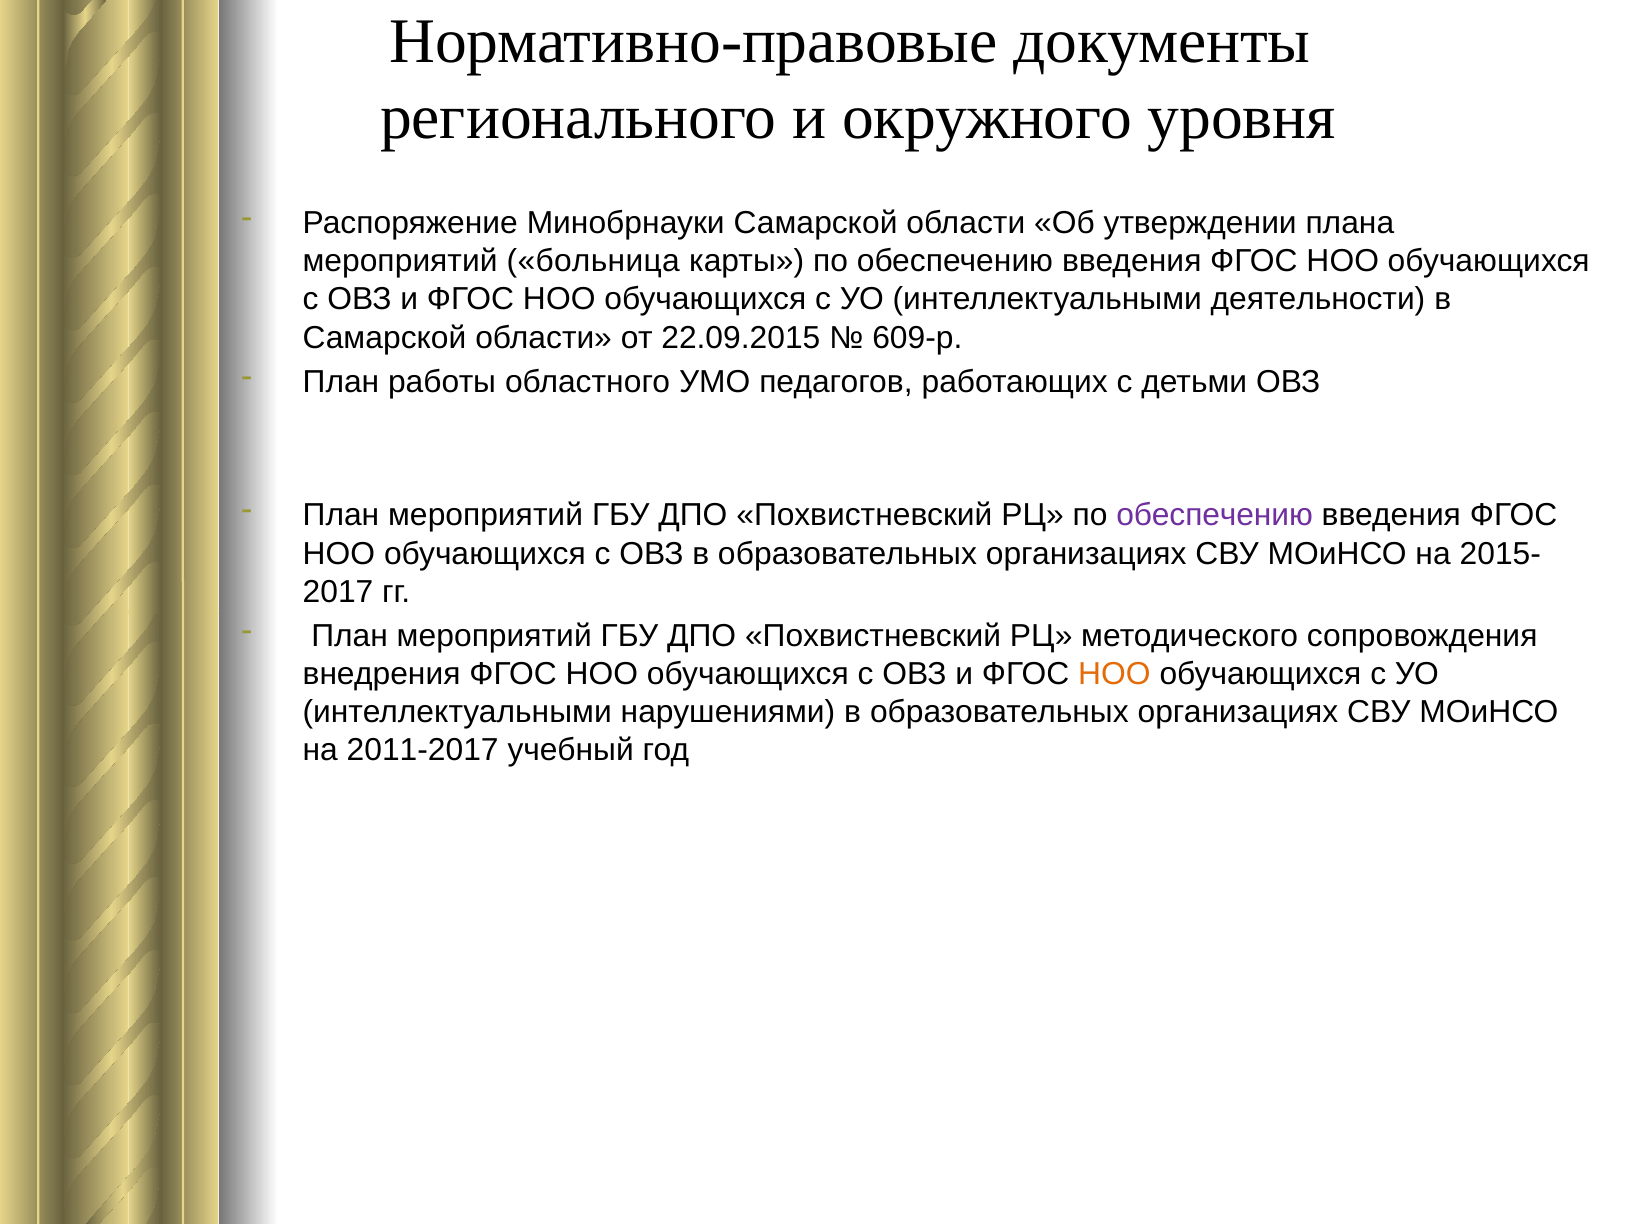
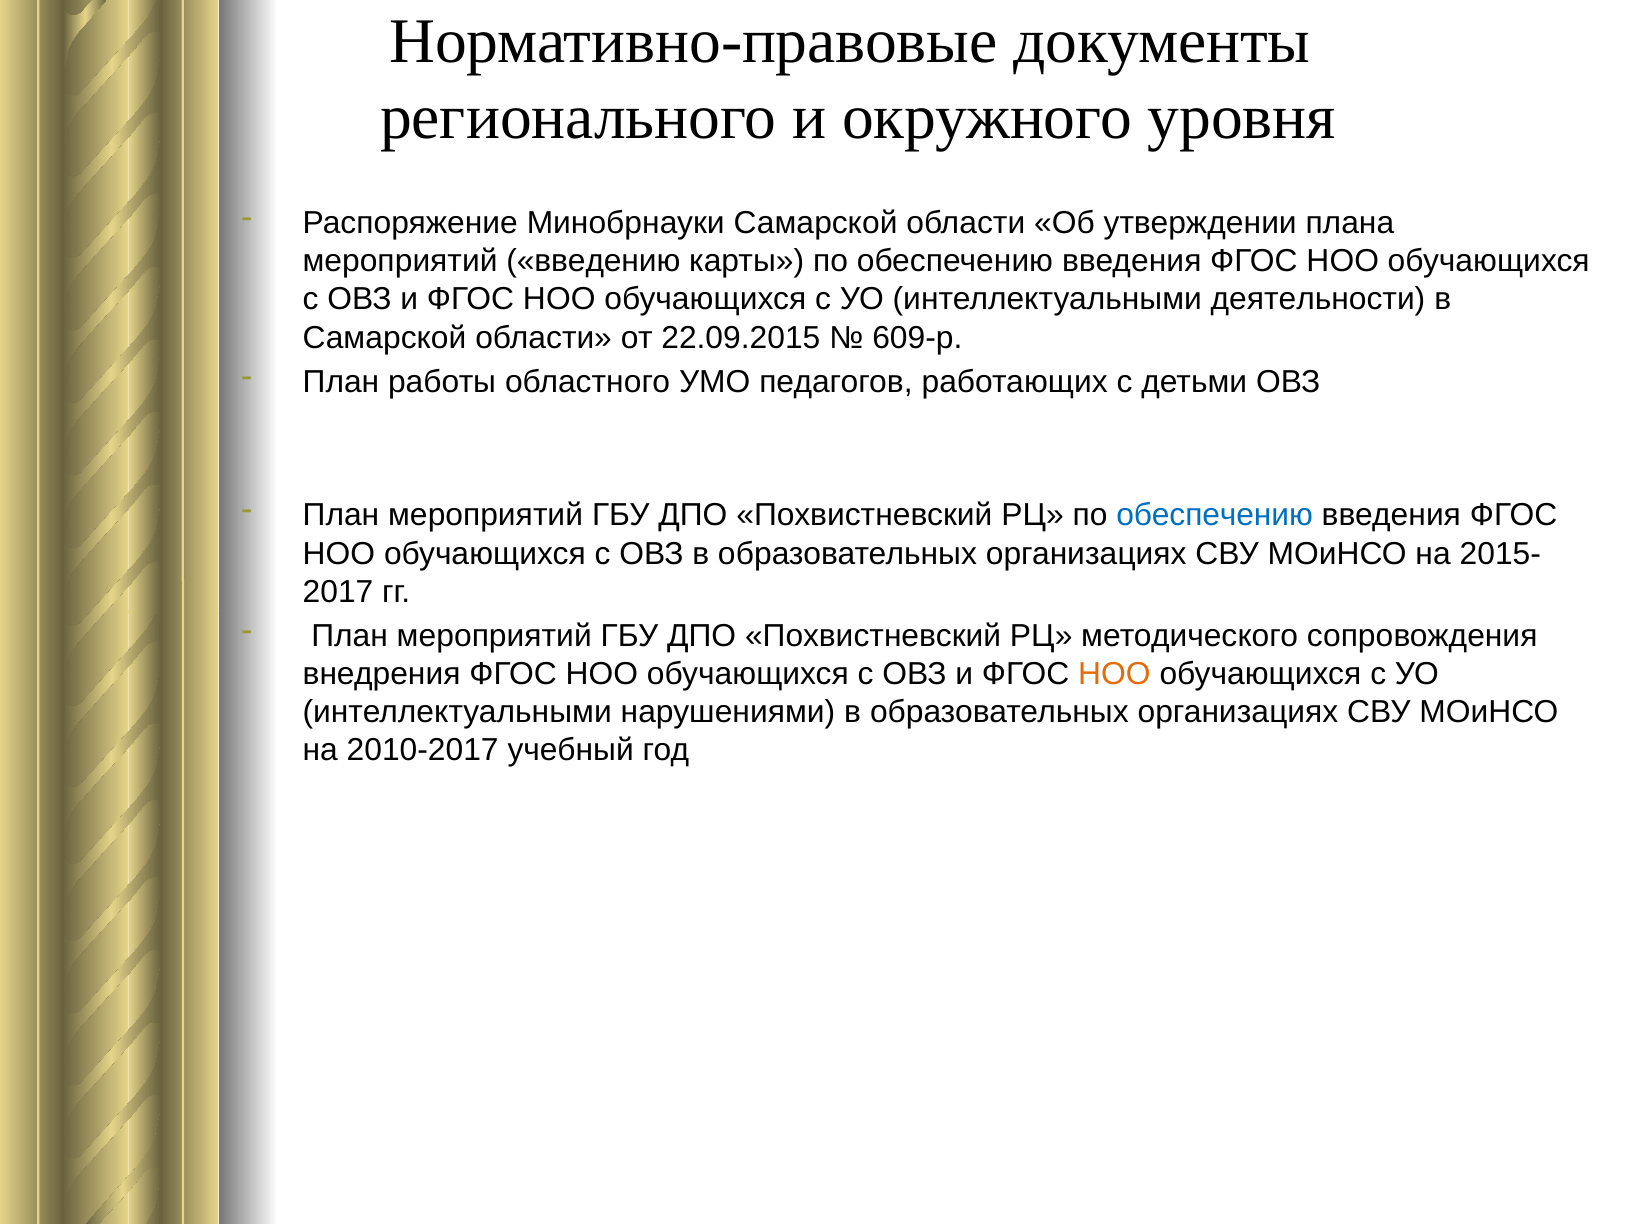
больница: больница -> введению
обеспечению at (1215, 516) colour: purple -> blue
2011-2017: 2011-2017 -> 2010-2017
